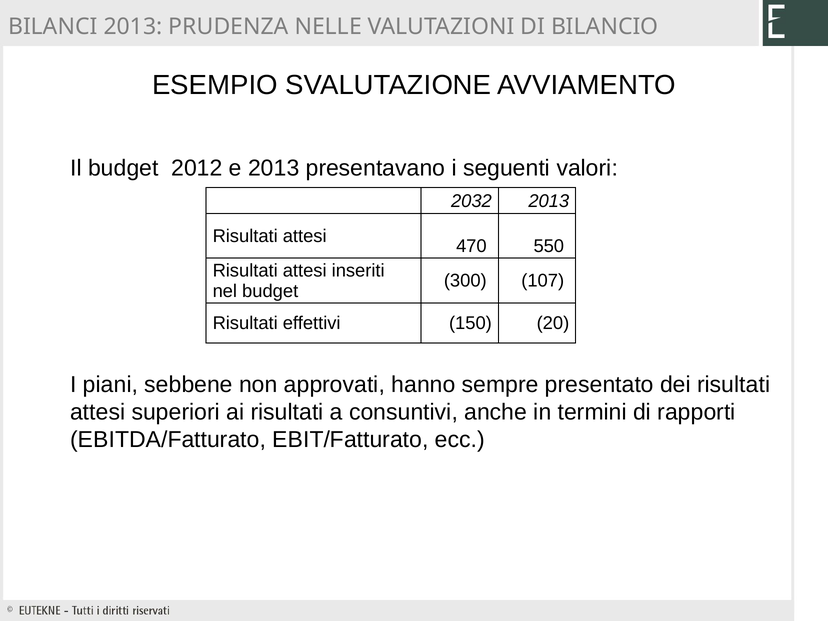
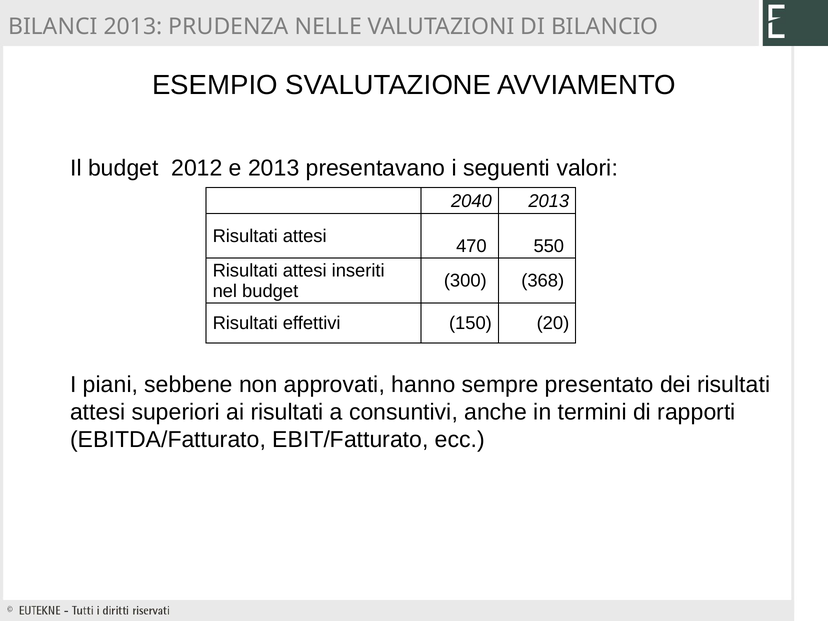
2032: 2032 -> 2040
107: 107 -> 368
